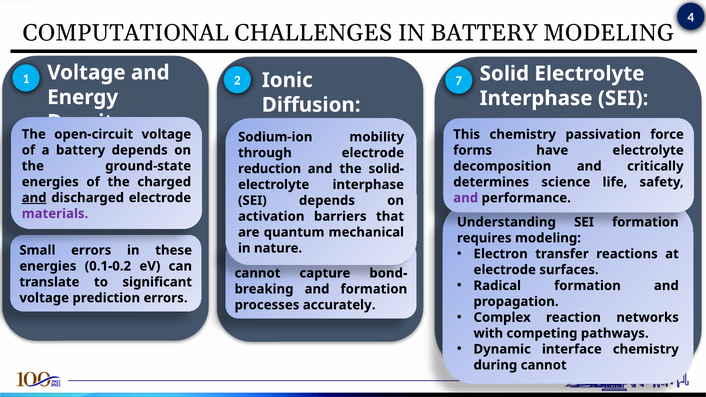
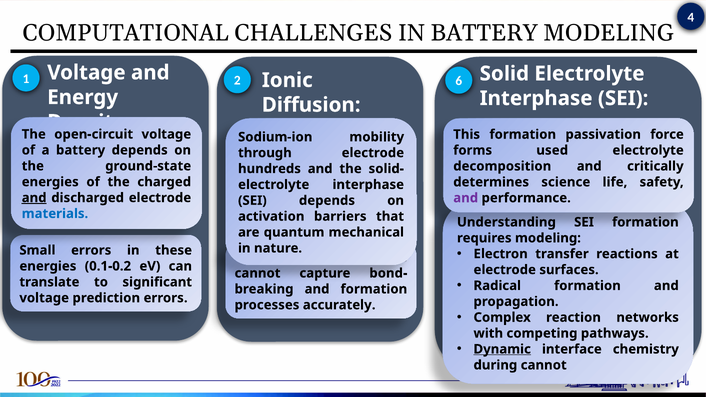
7: 7 -> 6
This chemistry: chemistry -> formation
have: have -> used
reduction: reduction -> hundreds
materials colour: purple -> blue
Dynamic underline: none -> present
